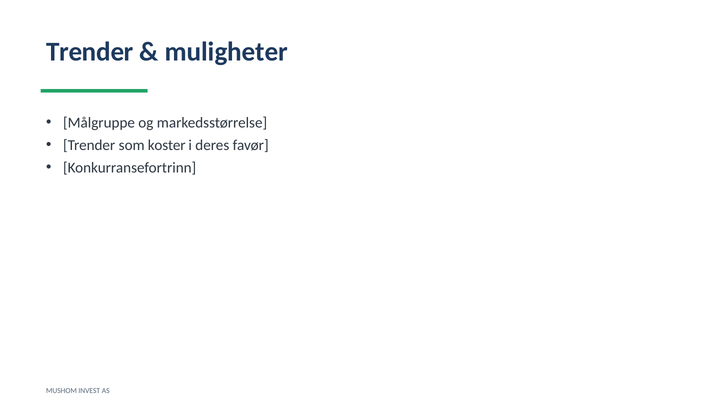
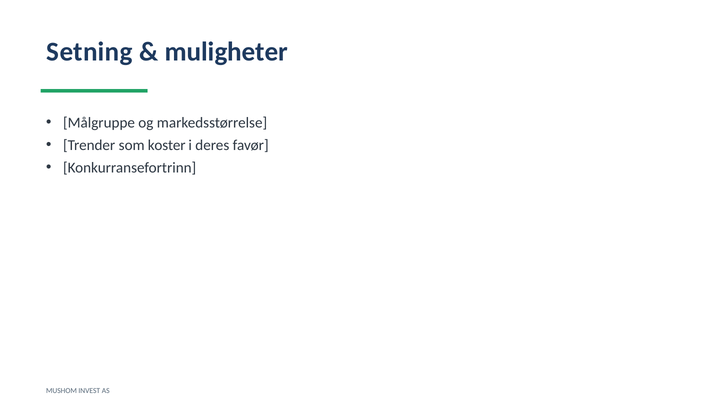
Trender at (90, 52): Trender -> Setning
